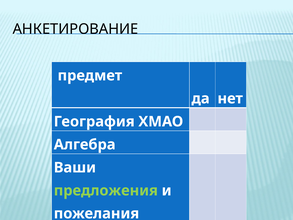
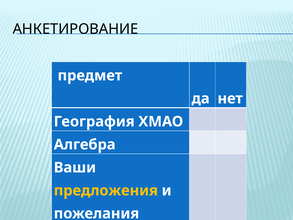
предложения colour: light green -> yellow
